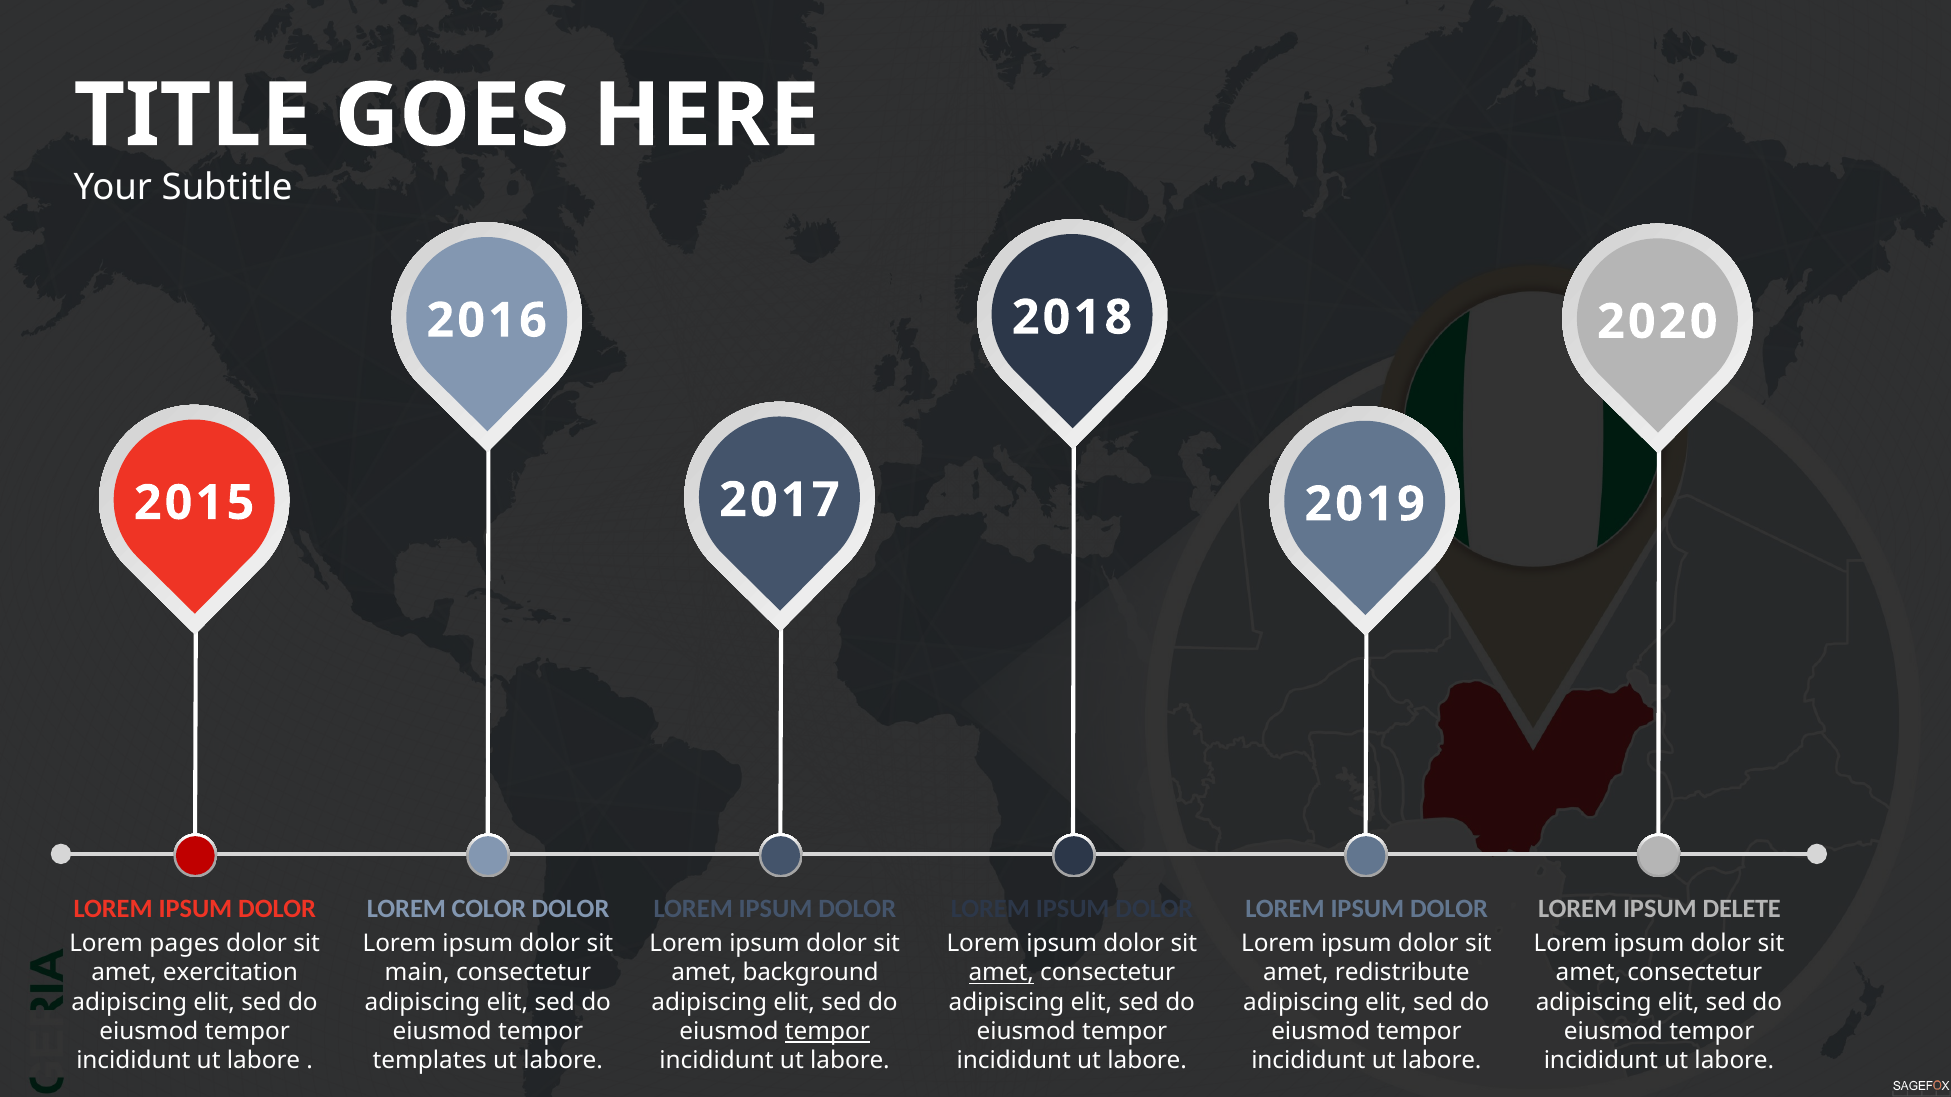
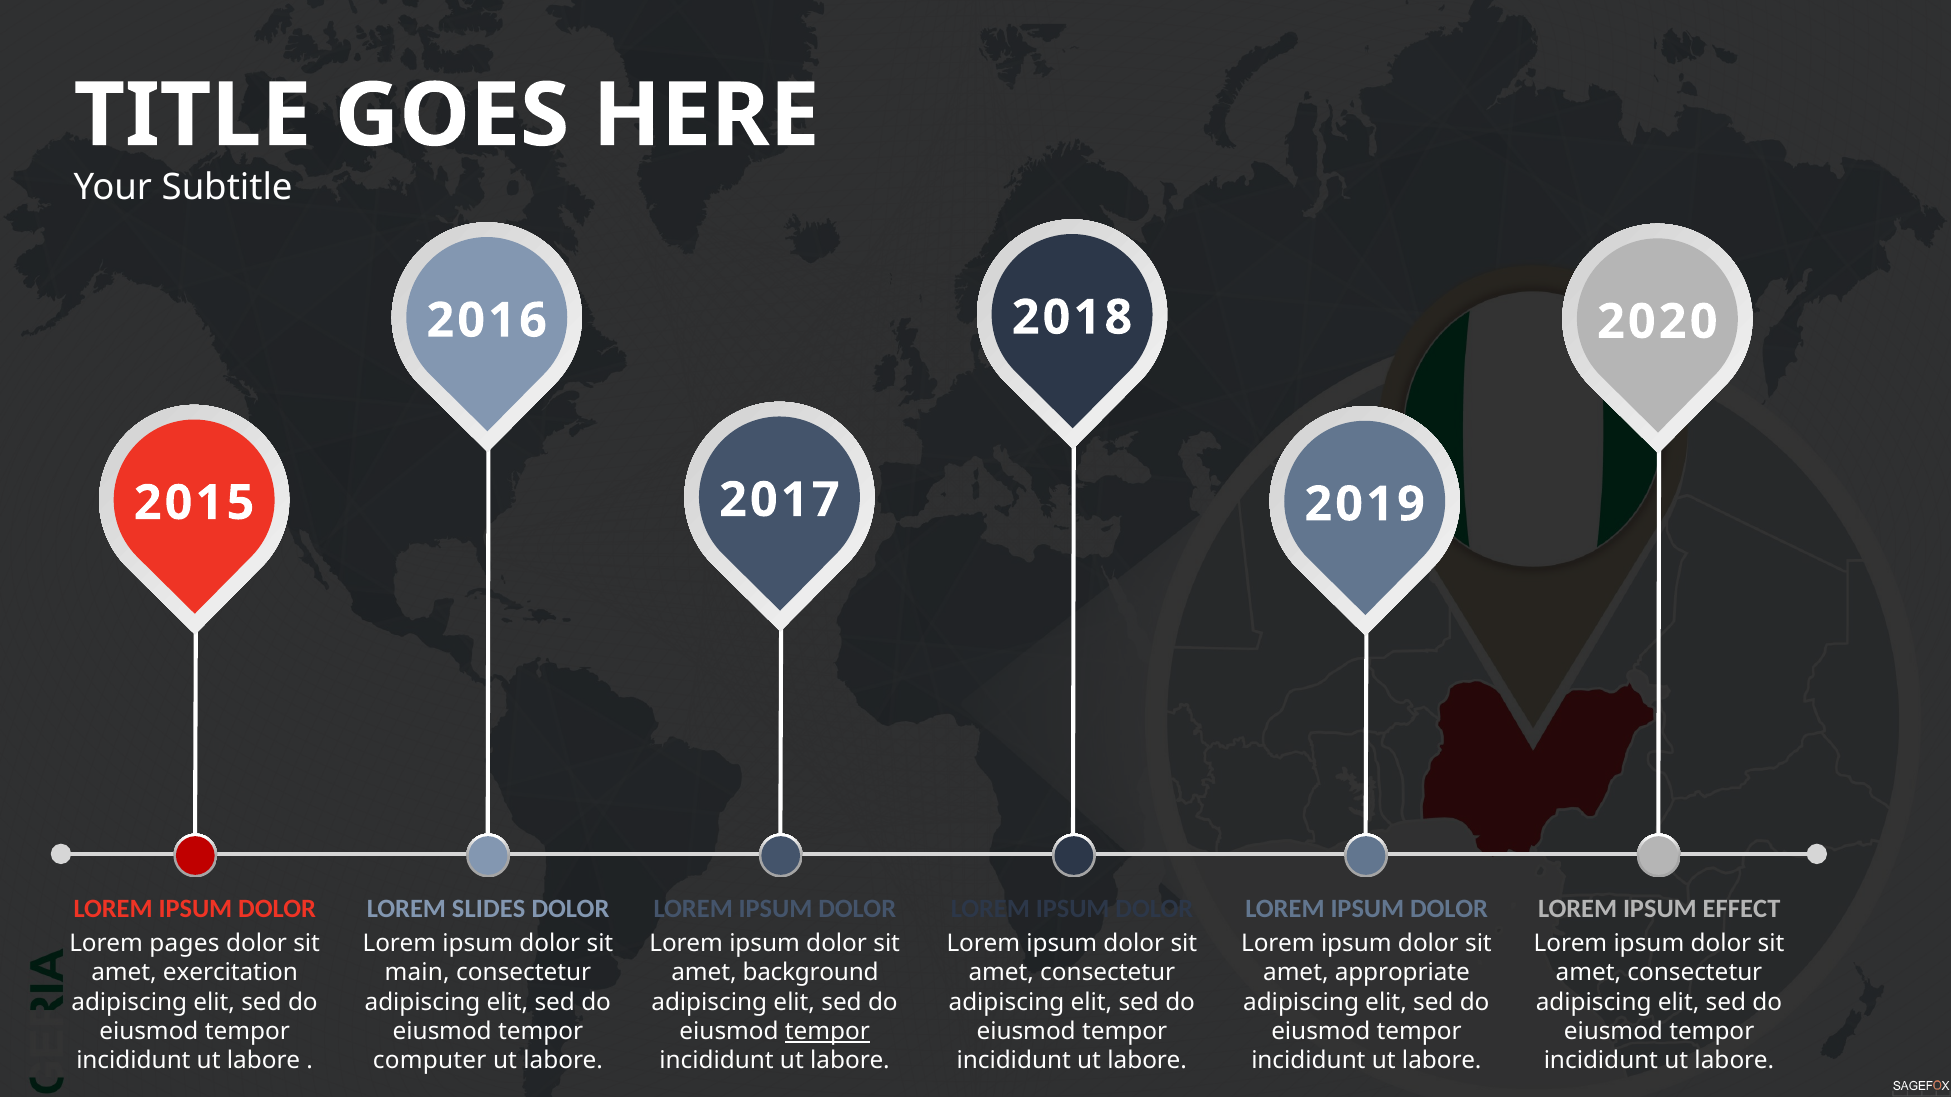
COLOR: COLOR -> SLIDES
DELETE: DELETE -> EFFECT
amet at (1001, 973) underline: present -> none
redistribute: redistribute -> appropriate
templates: templates -> computer
